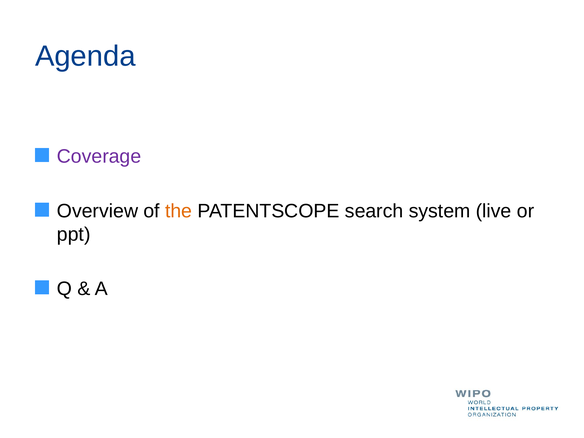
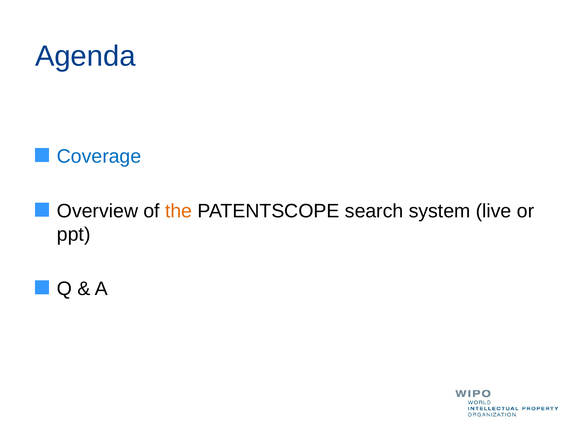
Coverage colour: purple -> blue
